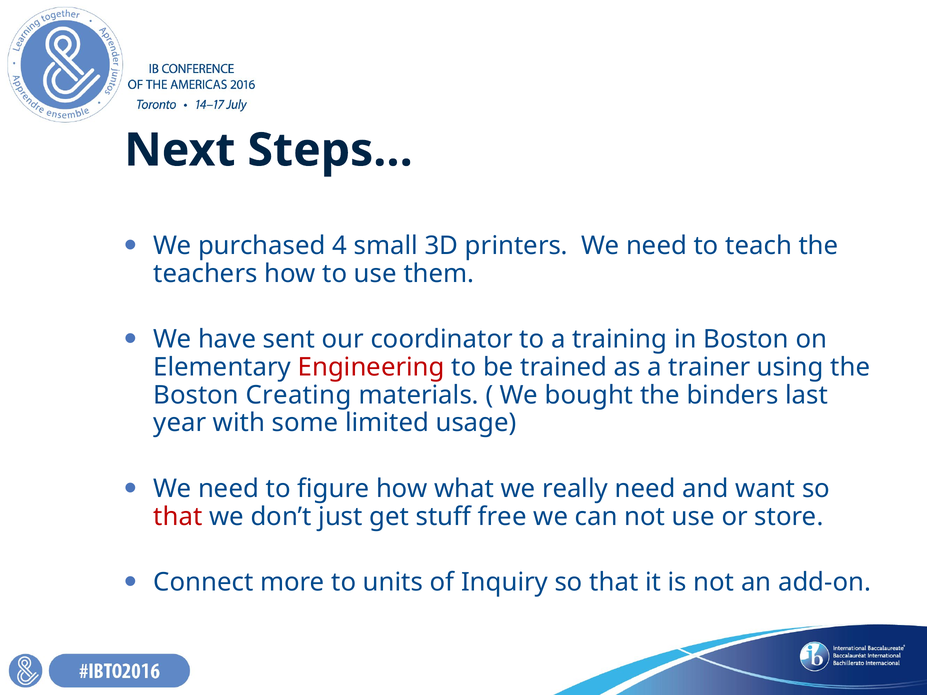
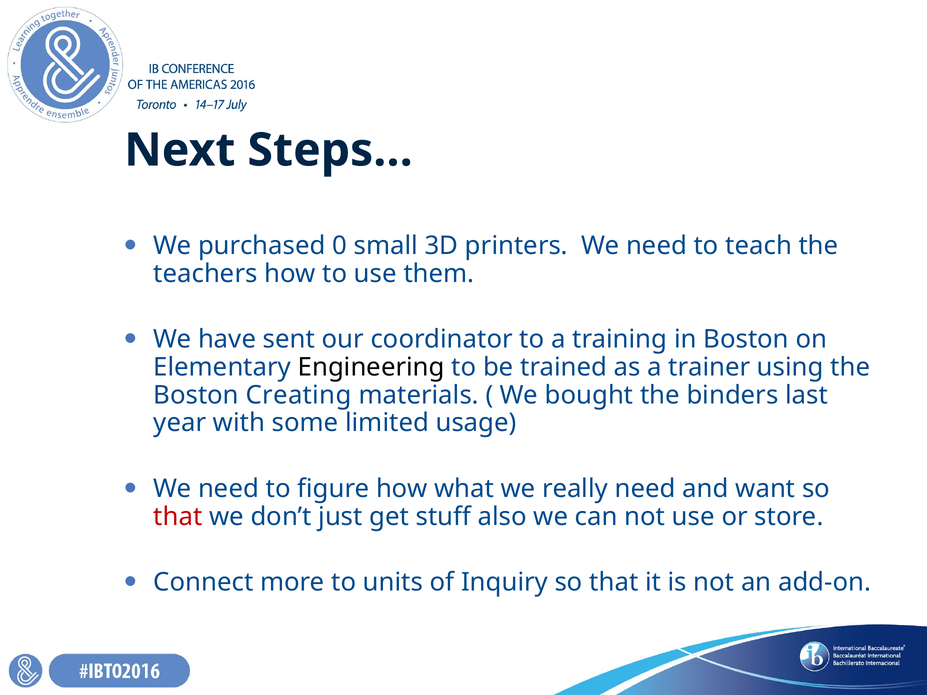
4: 4 -> 0
Engineering colour: red -> black
free: free -> also
